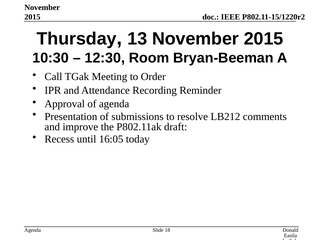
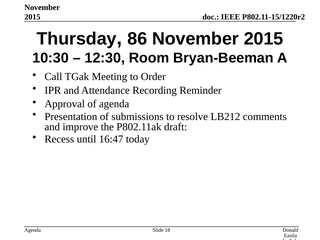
13: 13 -> 86
16:05: 16:05 -> 16:47
